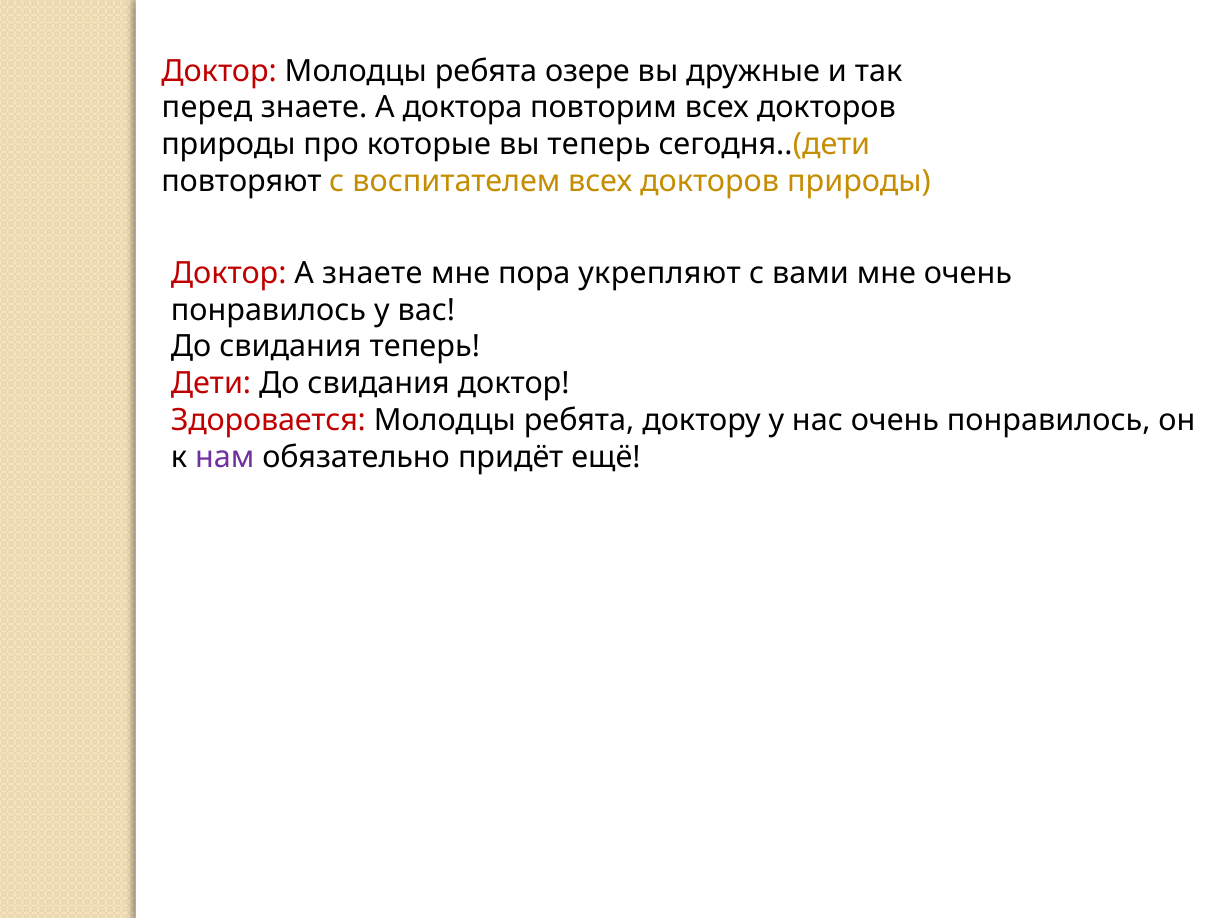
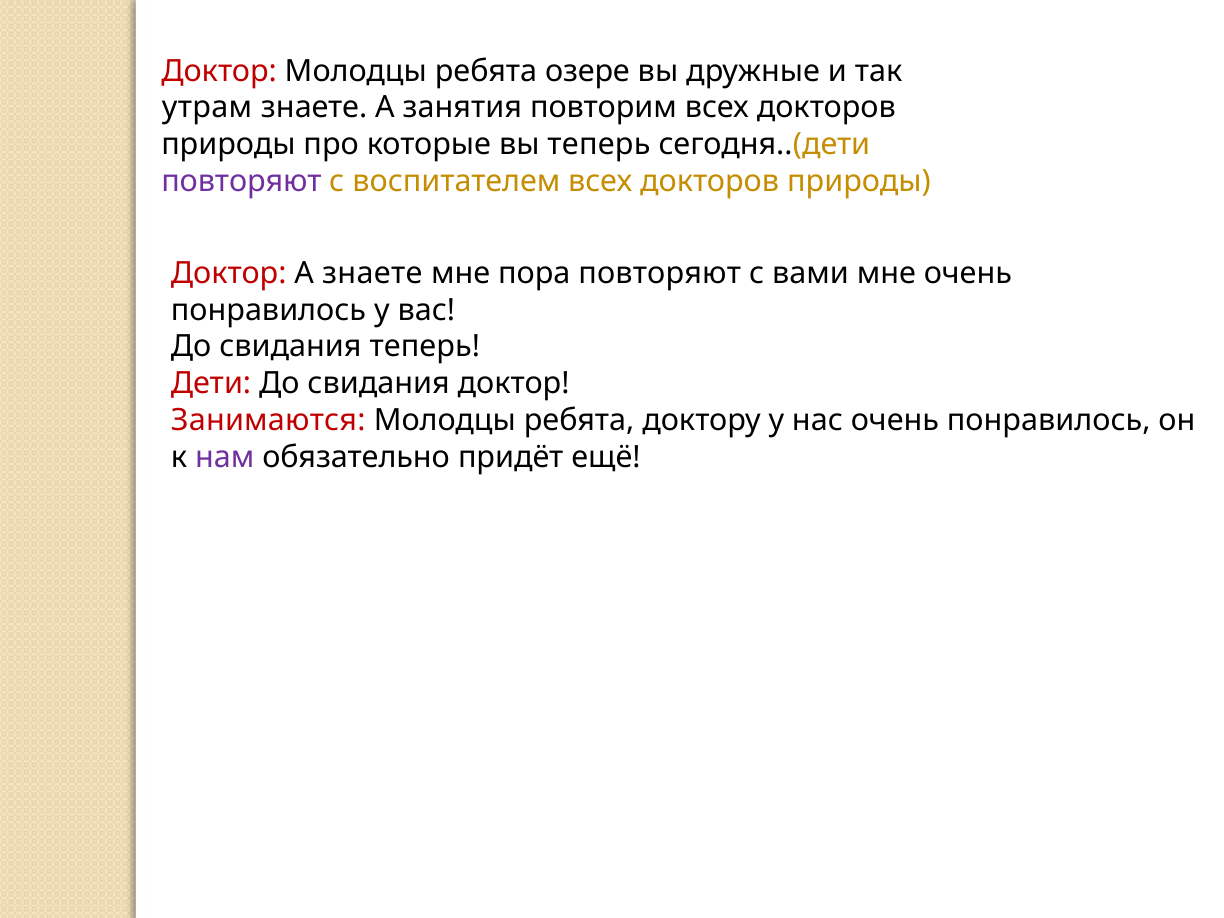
перед: перед -> утрам
доктора: доктора -> занятия
повторяют at (241, 181) colour: black -> purple
пора укрепляют: укрепляют -> повторяют
Здоровается: Здоровается -> Занимаются
